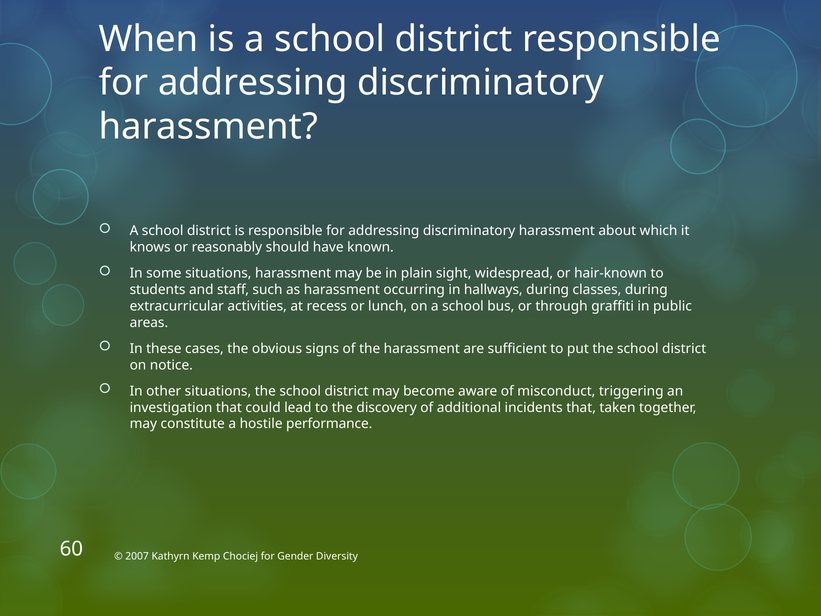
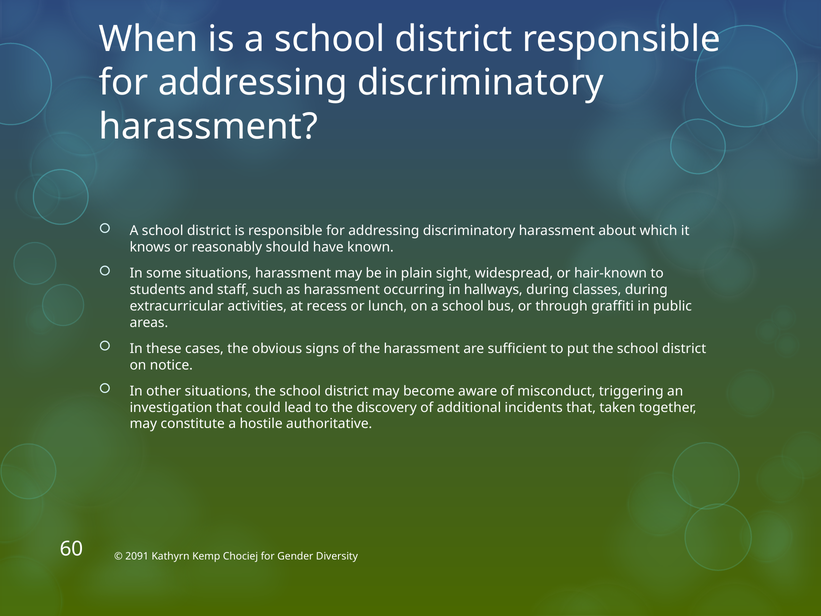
performance: performance -> authoritative
2007: 2007 -> 2091
